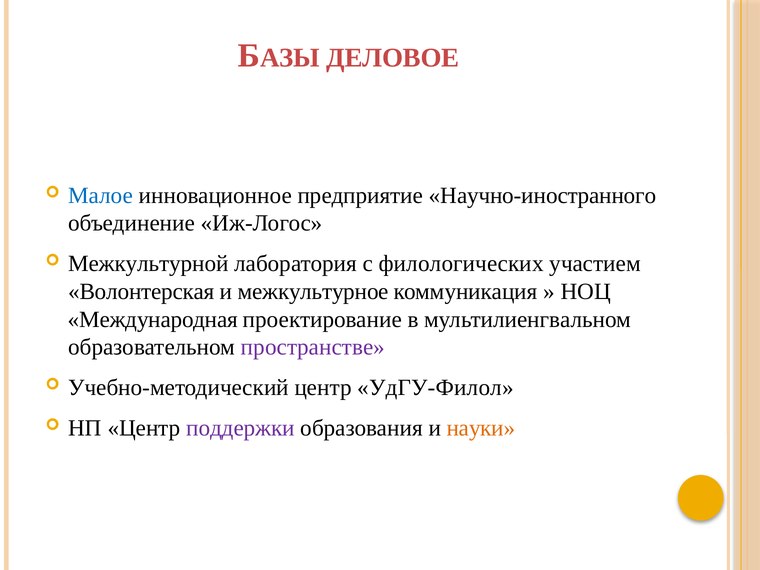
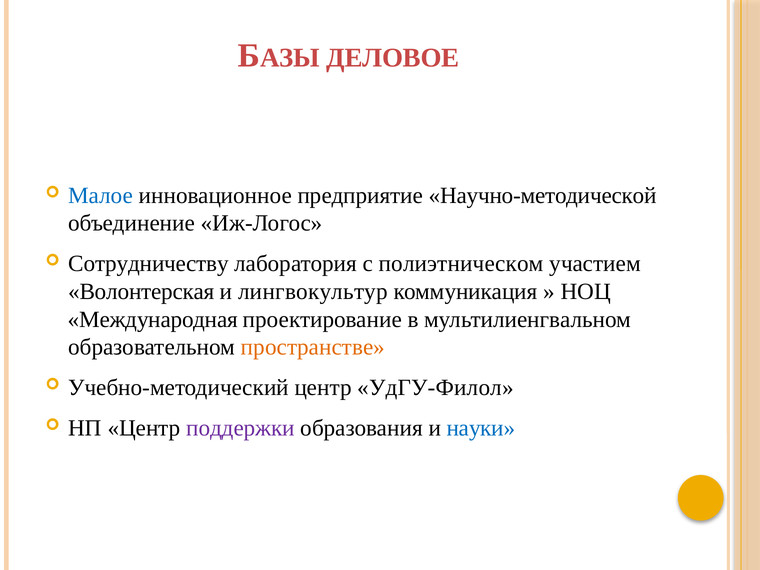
Научно-иностранного: Научно-иностранного -> Научно-методической
Межкультурной: Межкультурной -> Сотрудничеству
филологических: филологических -> полиэтническом
межкультурное: межкультурное -> лингвокультур
пространстве colour: purple -> orange
науки colour: orange -> blue
